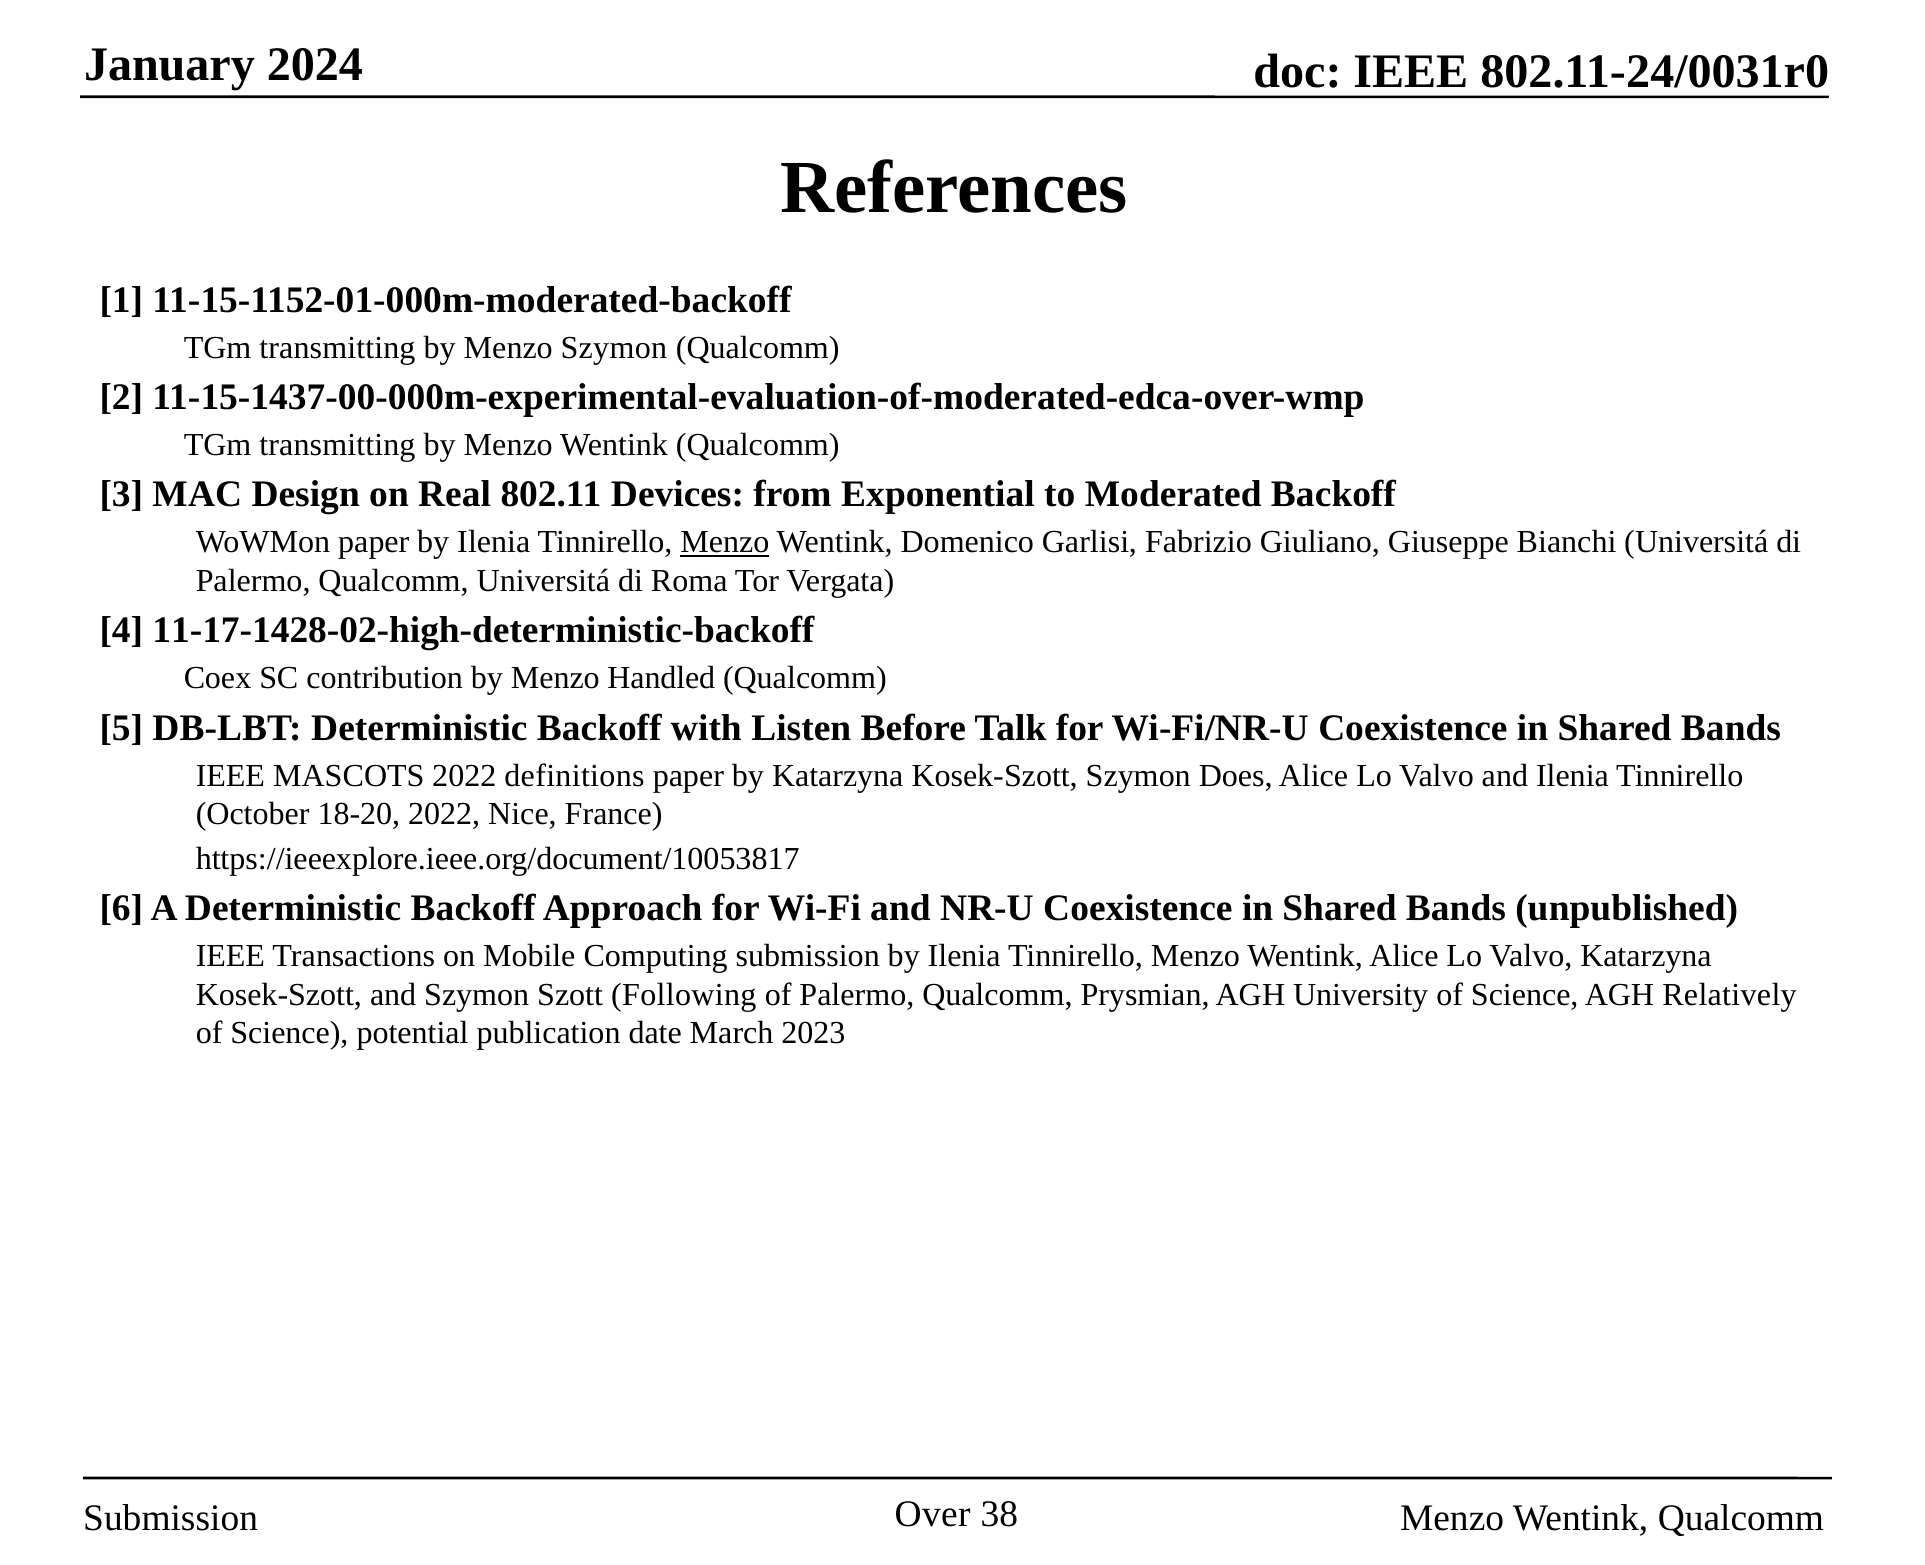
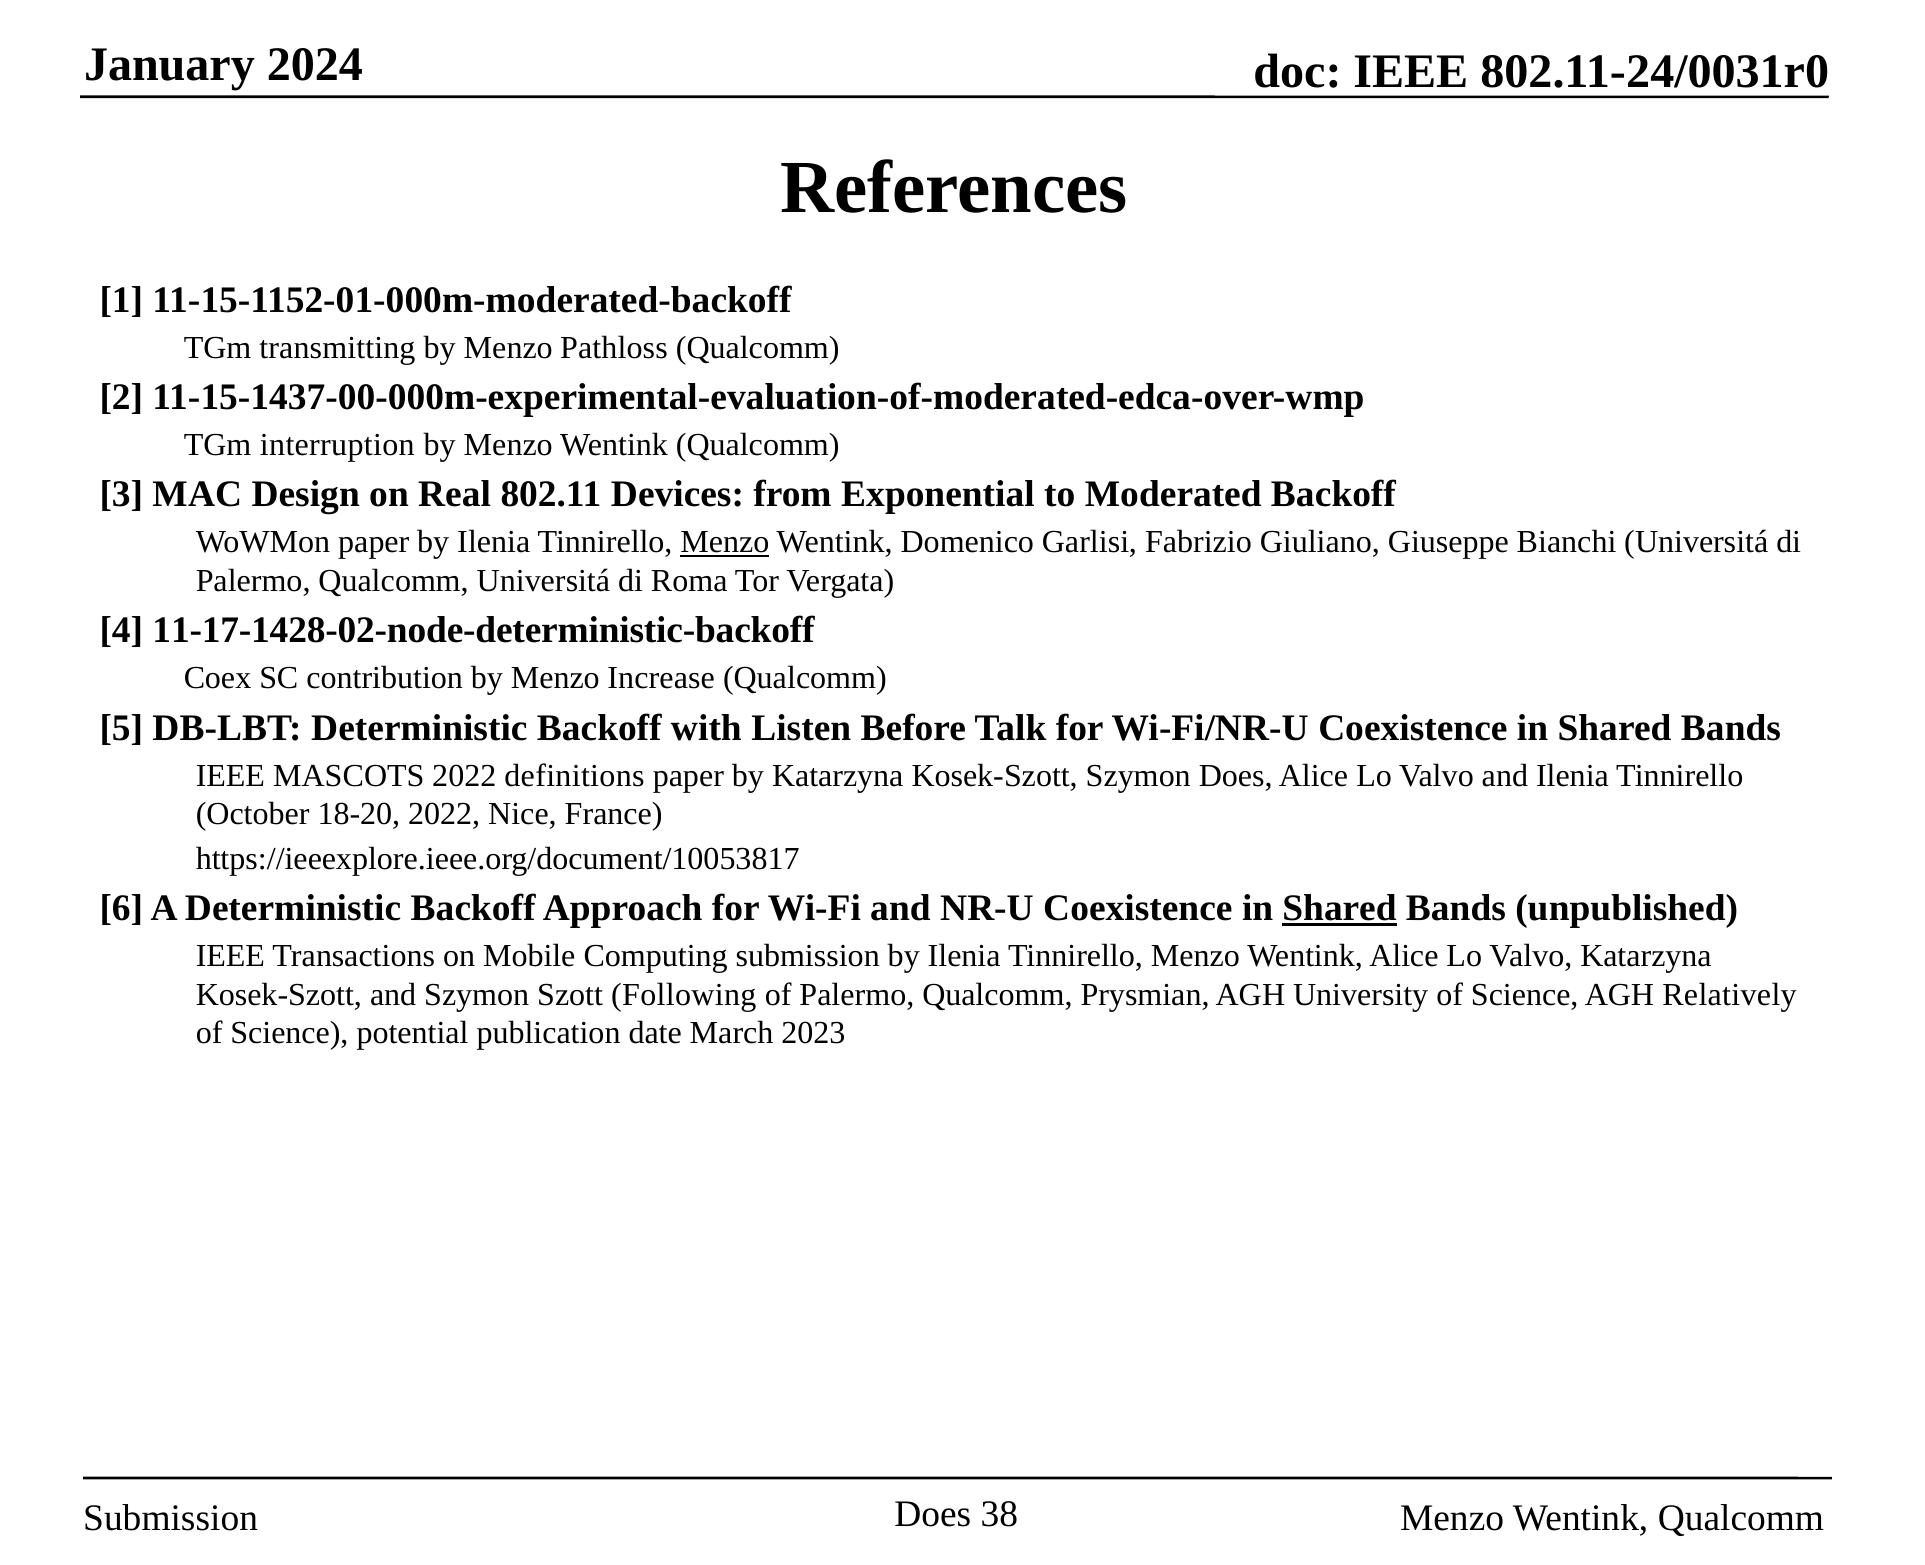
Menzo Szymon: Szymon -> Pathloss
transmitting at (337, 445): transmitting -> interruption
11-17-1428-02-high-deterministic-backoff: 11-17-1428-02-high-deterministic-backoff -> 11-17-1428-02-node-deterministic-backoff
Handled: Handled -> Increase
Shared at (1340, 909) underline: none -> present
Over at (933, 1514): Over -> Does
